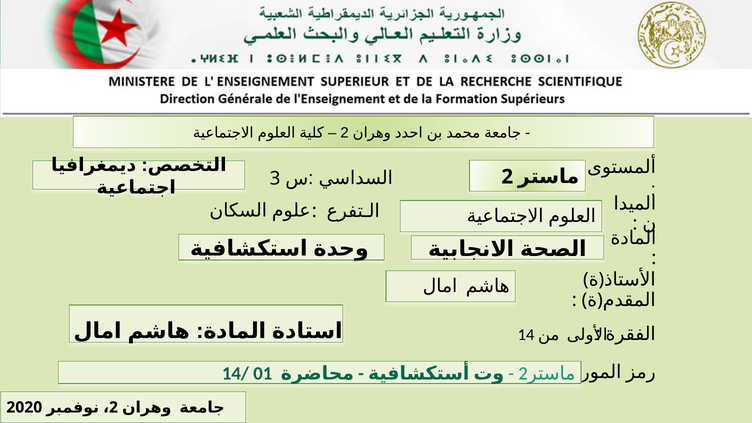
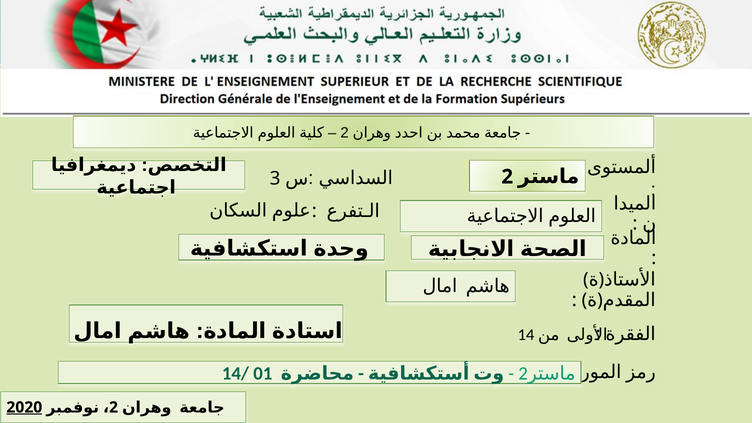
2020 underline: none -> present
